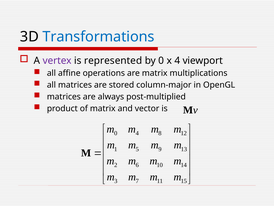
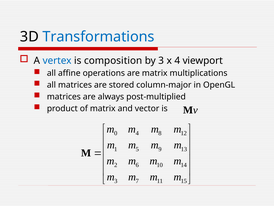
vertex colour: purple -> blue
represented: represented -> composition
by 0: 0 -> 3
